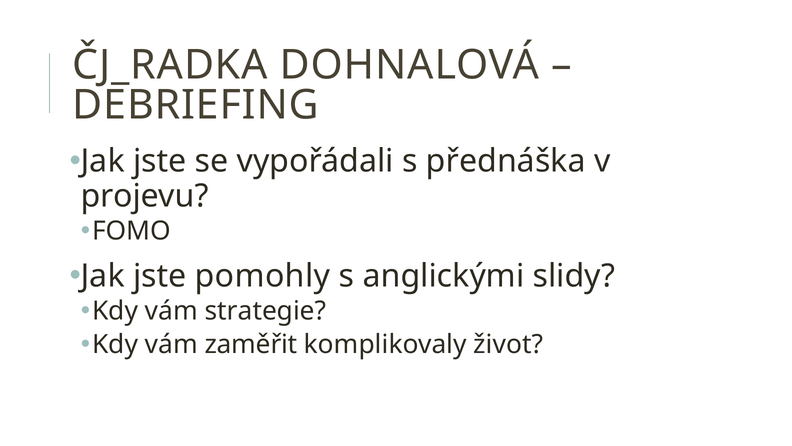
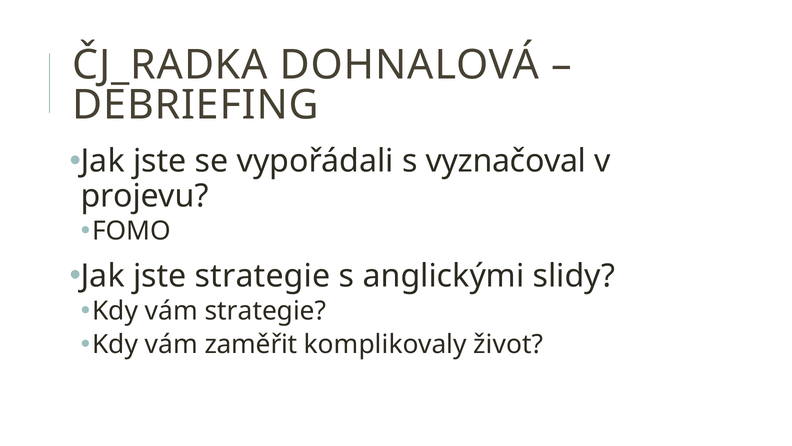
přednáška: přednáška -> vyznačoval
jste pomohly: pomohly -> strategie
